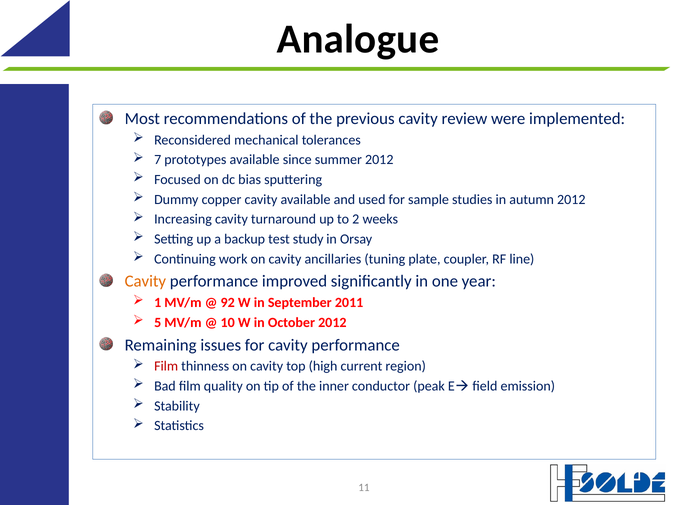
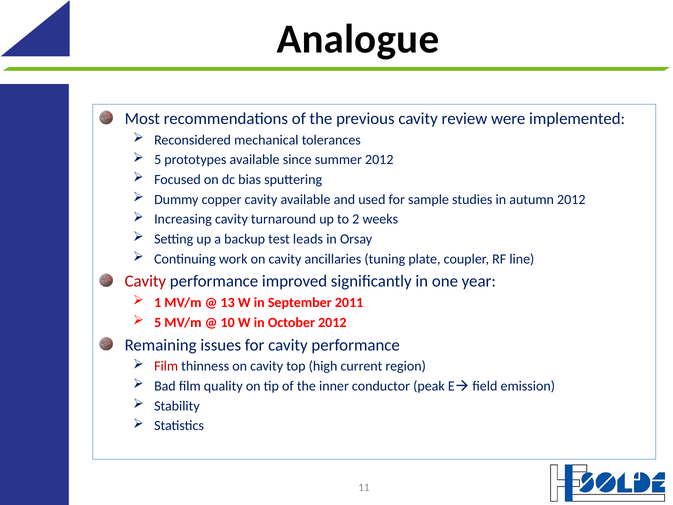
7 at (158, 160): 7 -> 5
study: study -> leads
Cavity at (145, 281) colour: orange -> red
92: 92 -> 13
